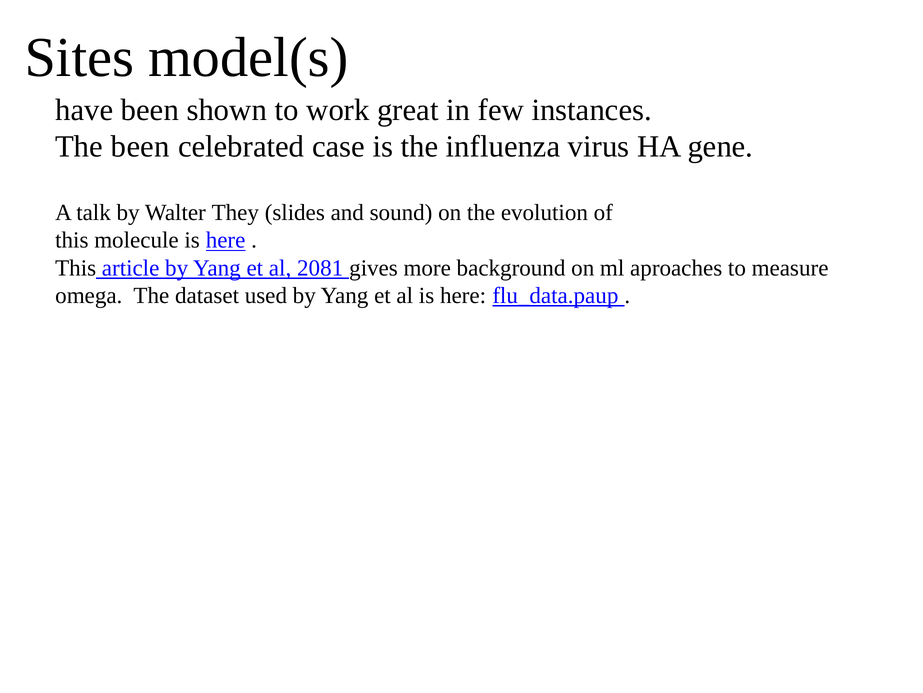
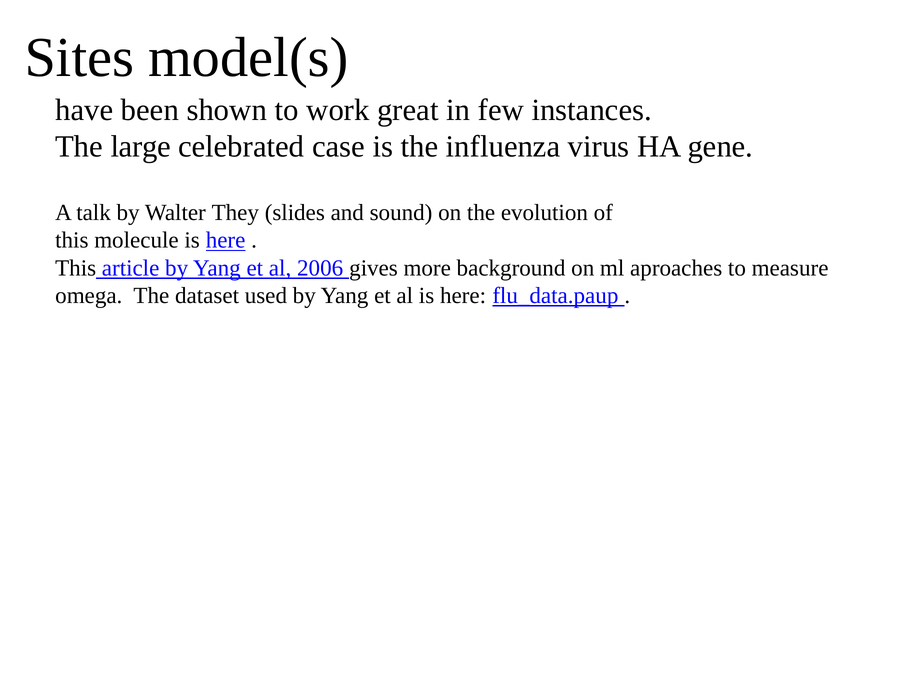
The been: been -> large
2081: 2081 -> 2006
